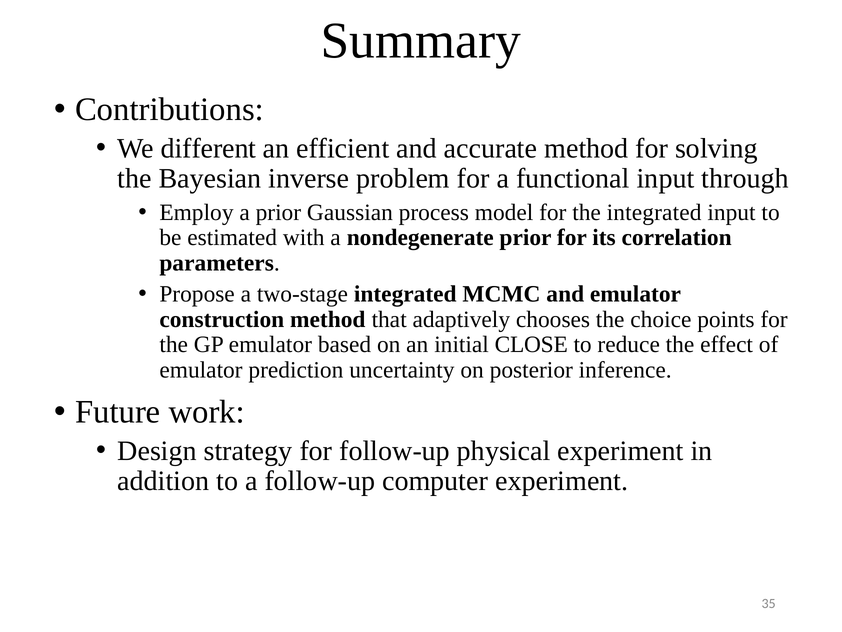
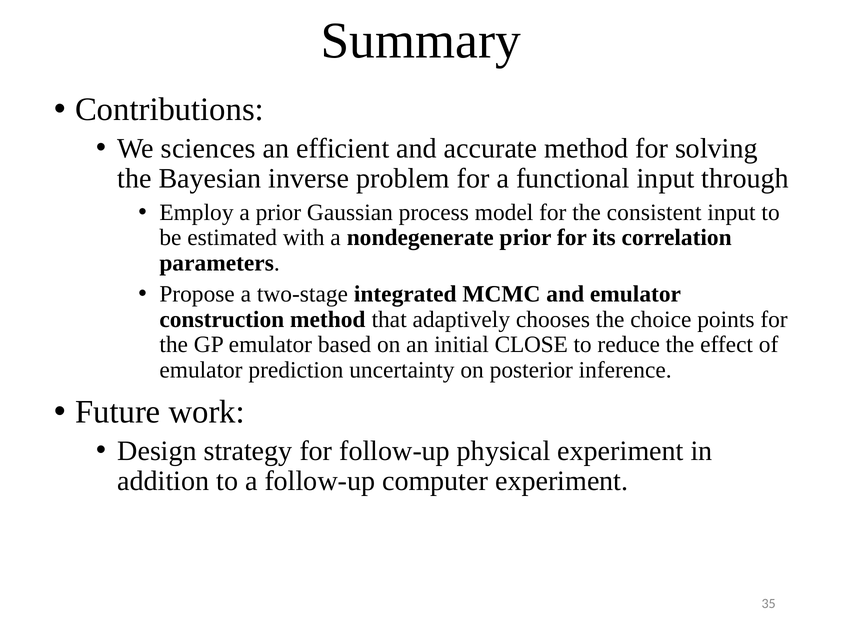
different: different -> sciences
the integrated: integrated -> consistent
